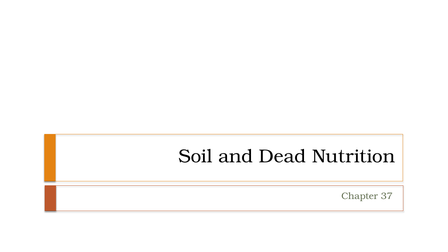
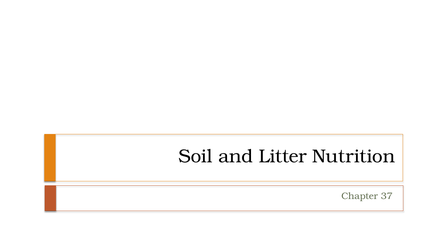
Dead: Dead -> Litter
